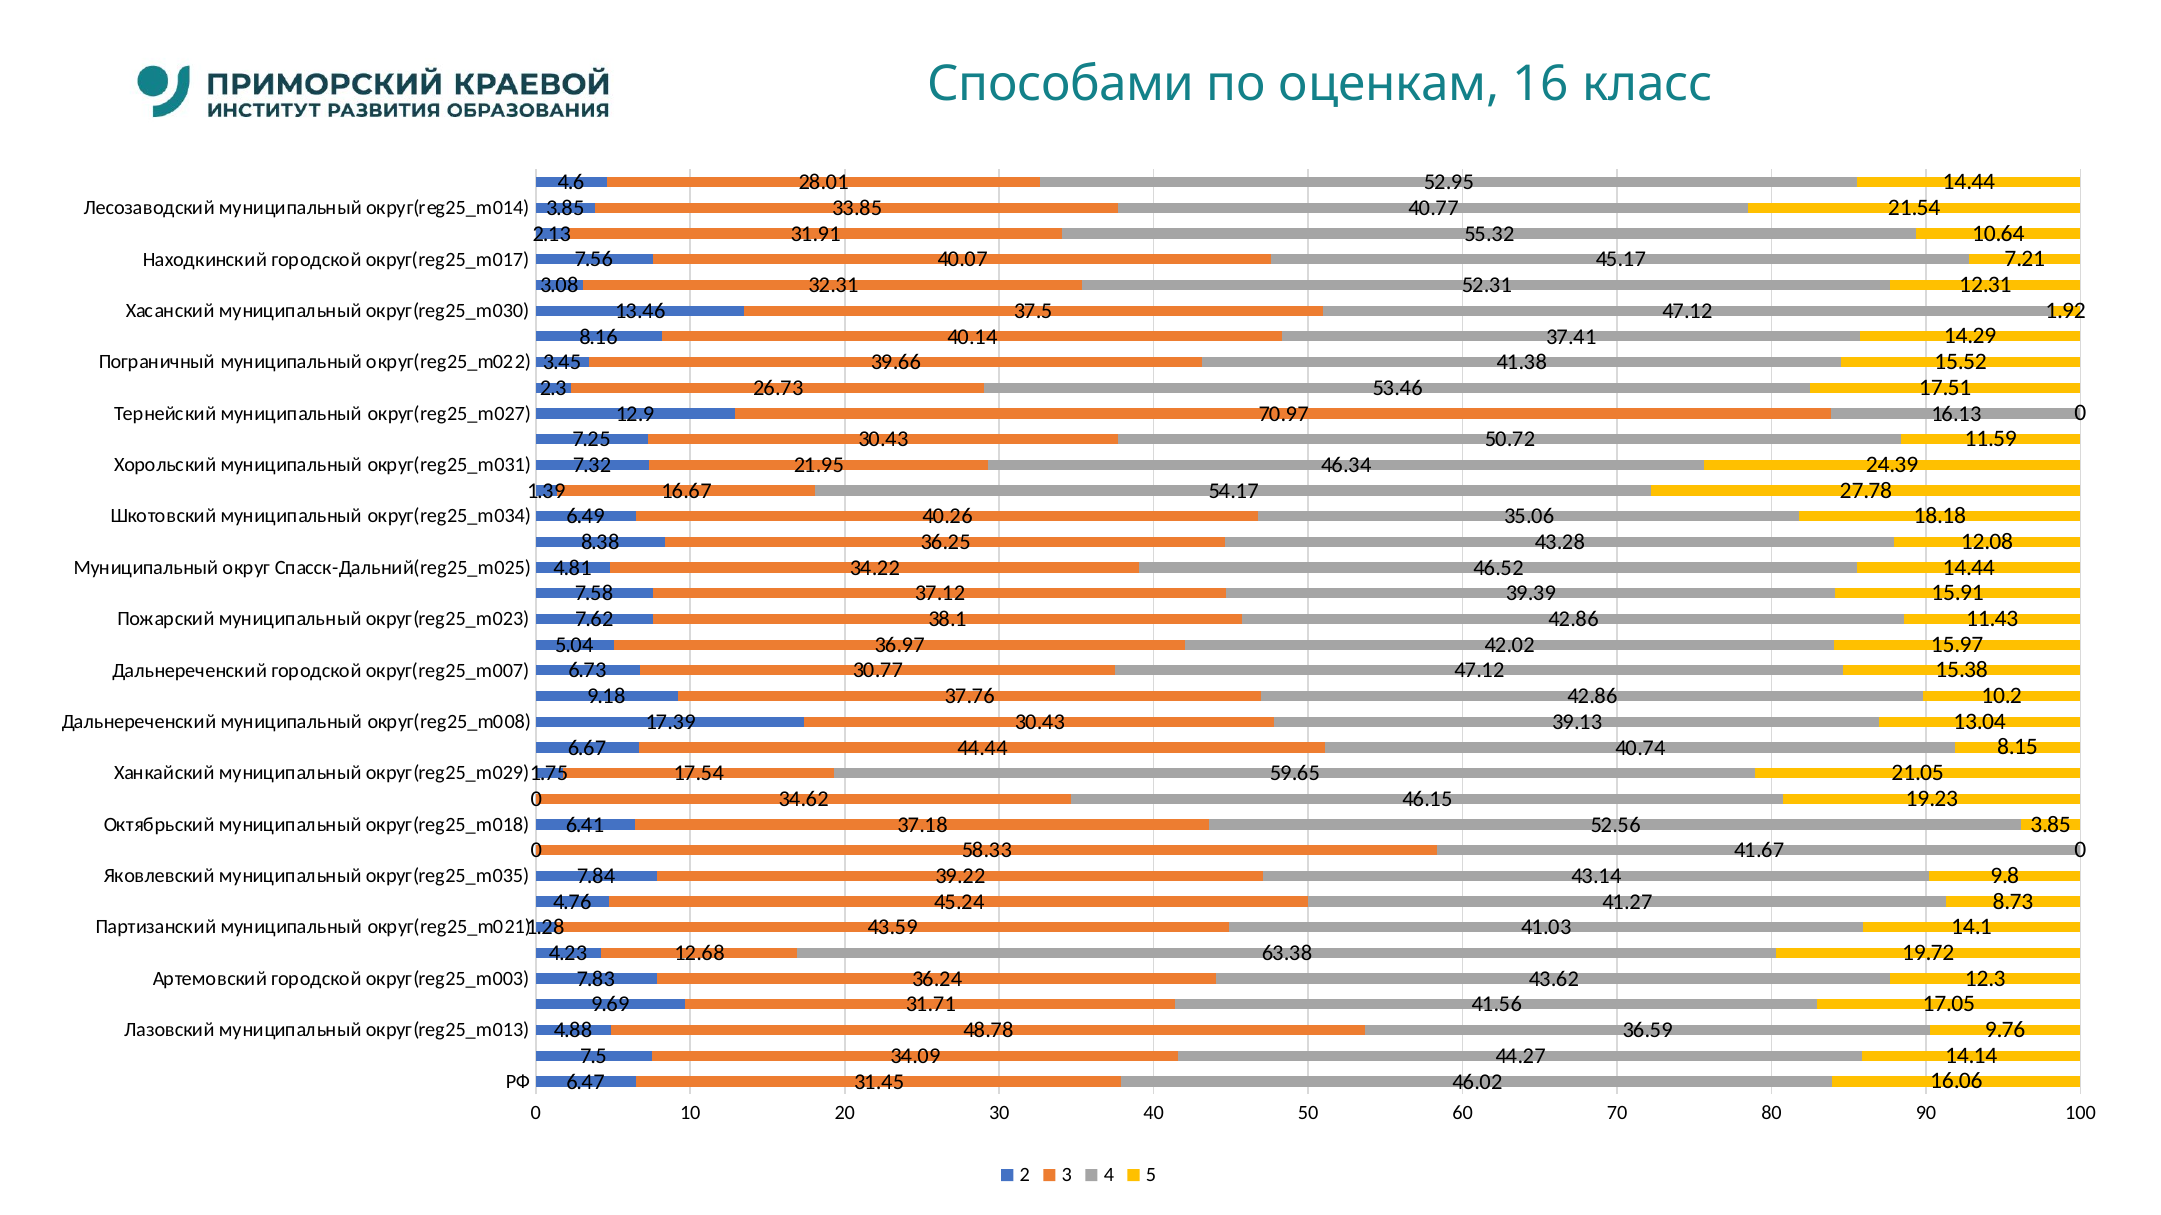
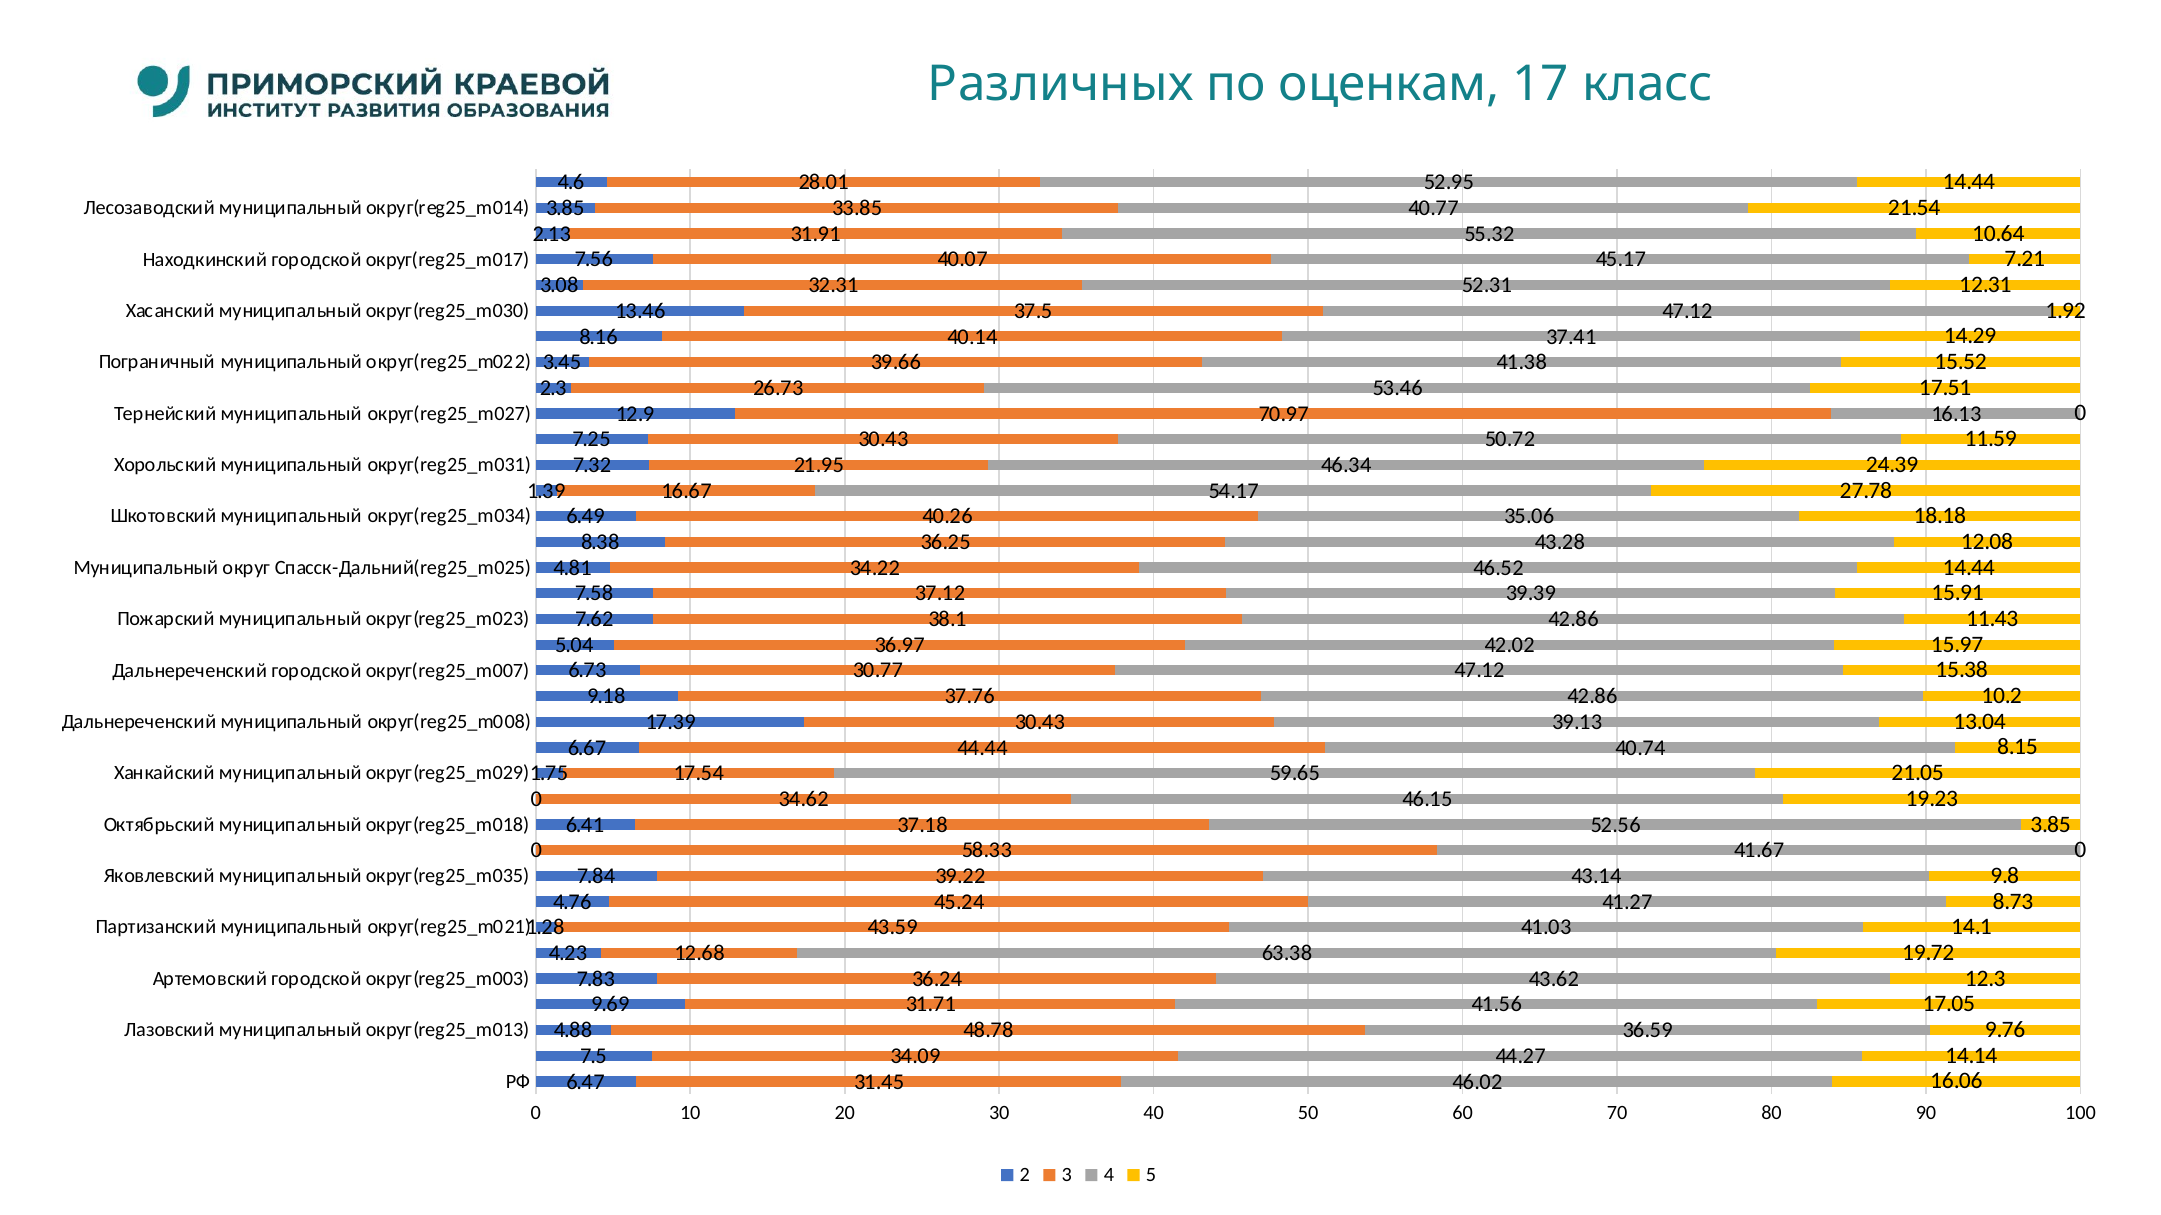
Способами: Способами -> Различных
16: 16 -> 17
